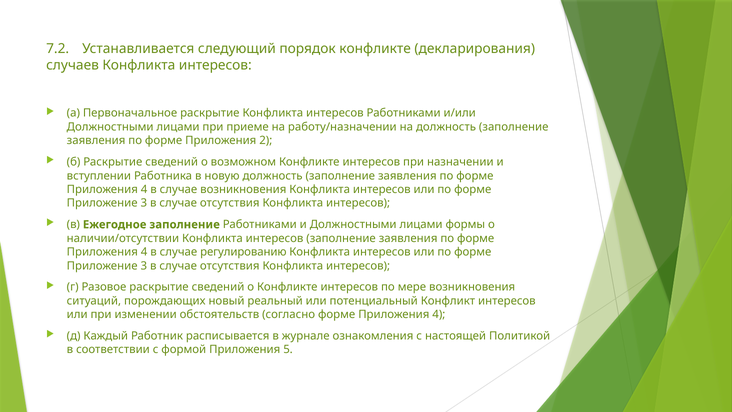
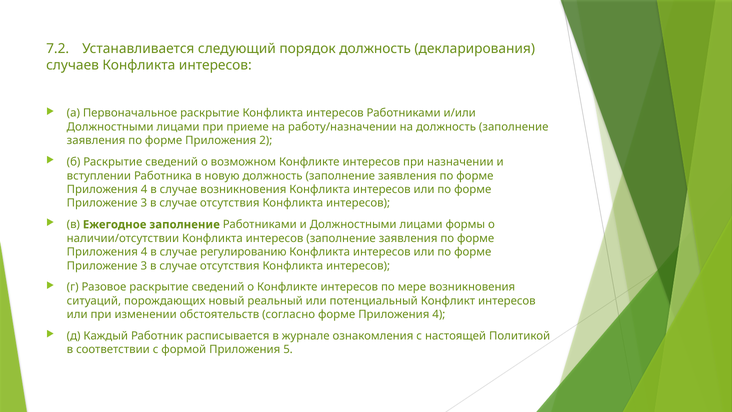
порядок конфликте: конфликте -> должность
